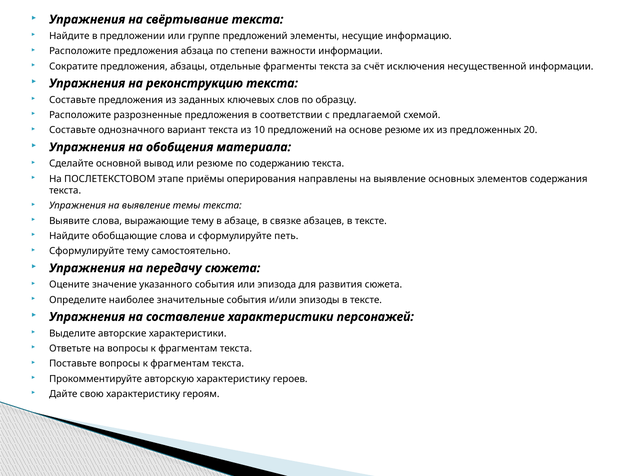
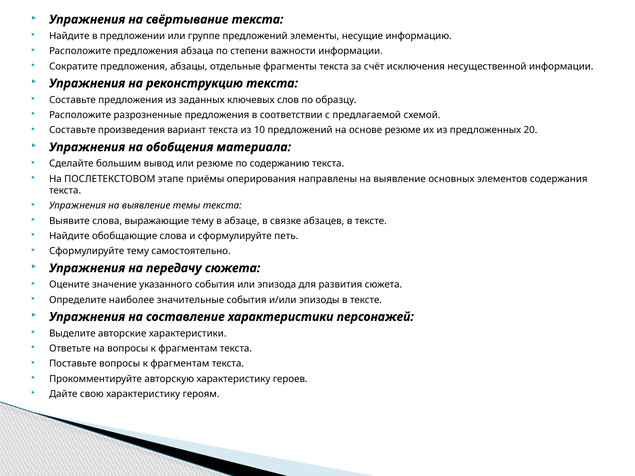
однозначного: однозначного -> произведения
основной: основной -> большим
